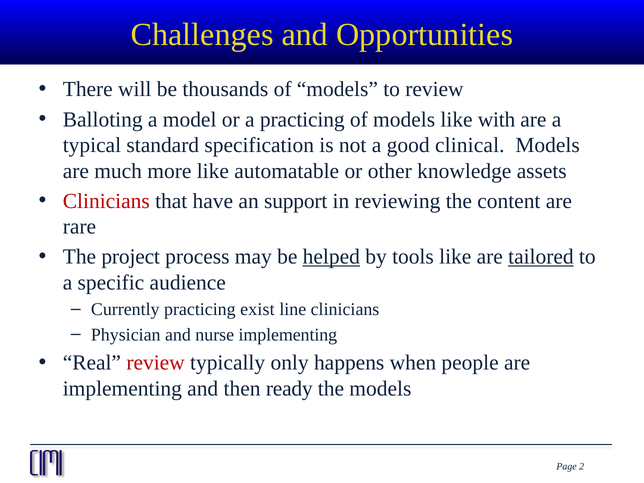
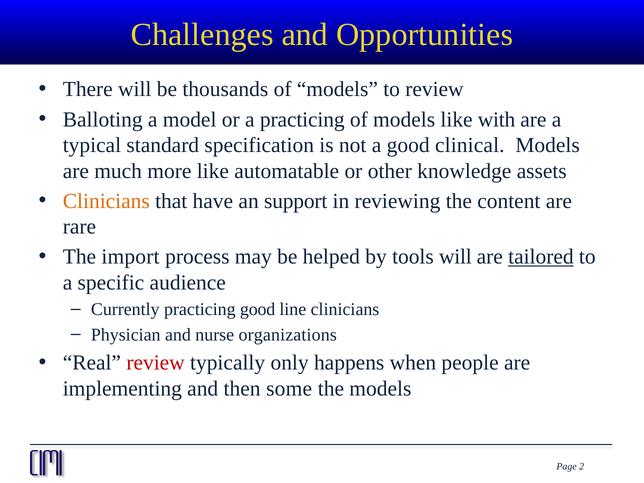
Clinicians at (106, 201) colour: red -> orange
project: project -> import
helped underline: present -> none
tools like: like -> will
practicing exist: exist -> good
nurse implementing: implementing -> organizations
ready: ready -> some
